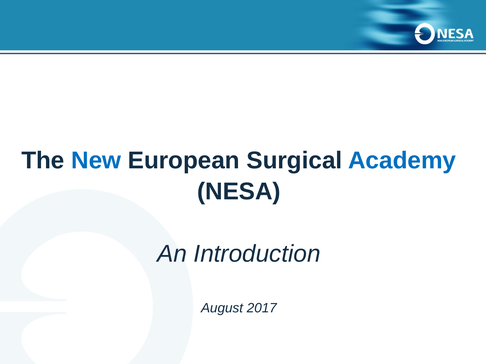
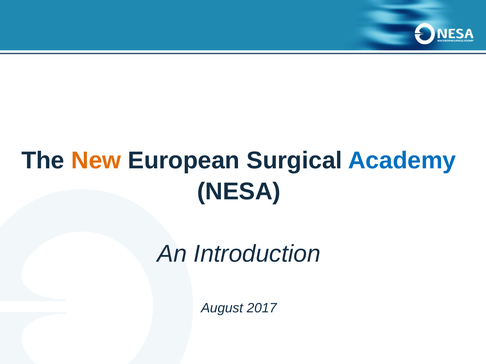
New colour: blue -> orange
